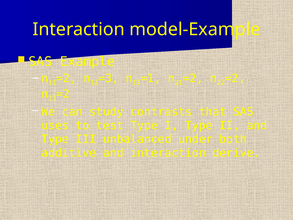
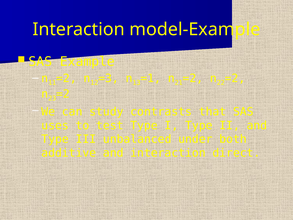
derive: derive -> direct
